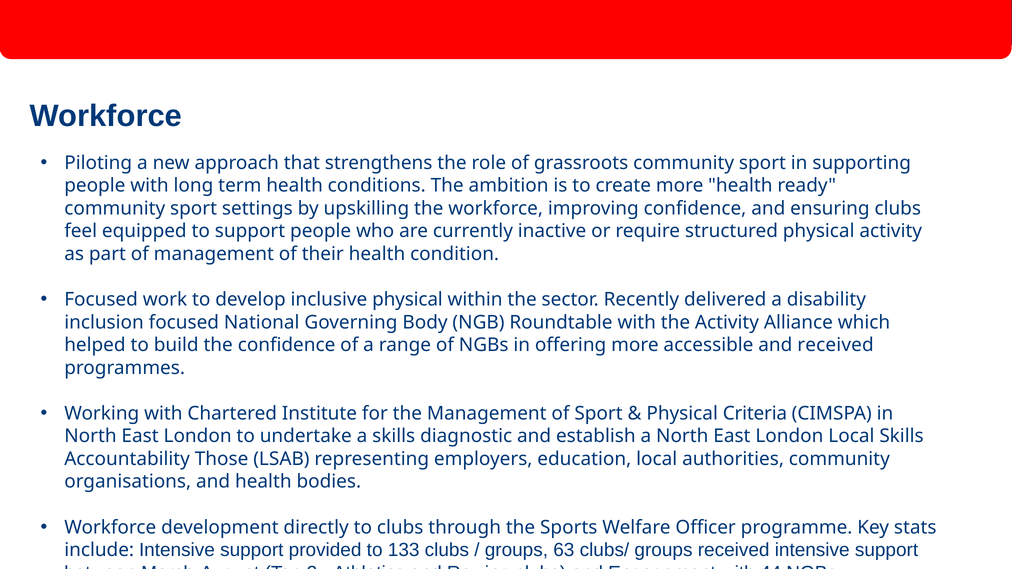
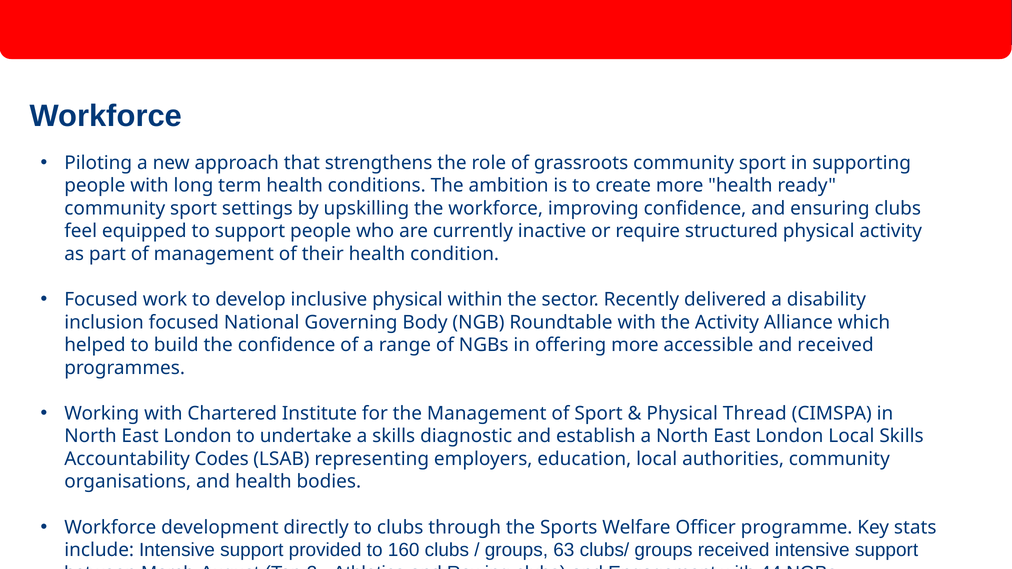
Criteria: Criteria -> Thread
Those: Those -> Codes
133: 133 -> 160
